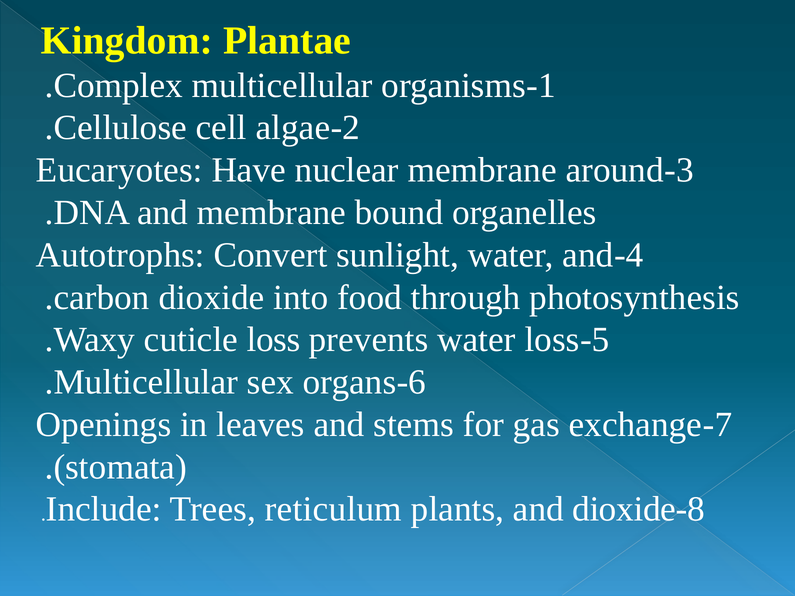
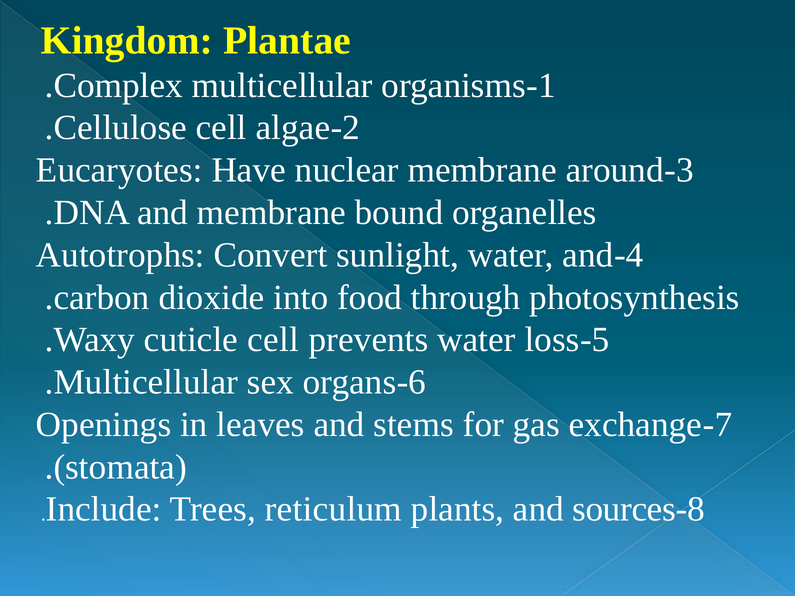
cuticle loss: loss -> cell
and dioxide: dioxide -> sources
